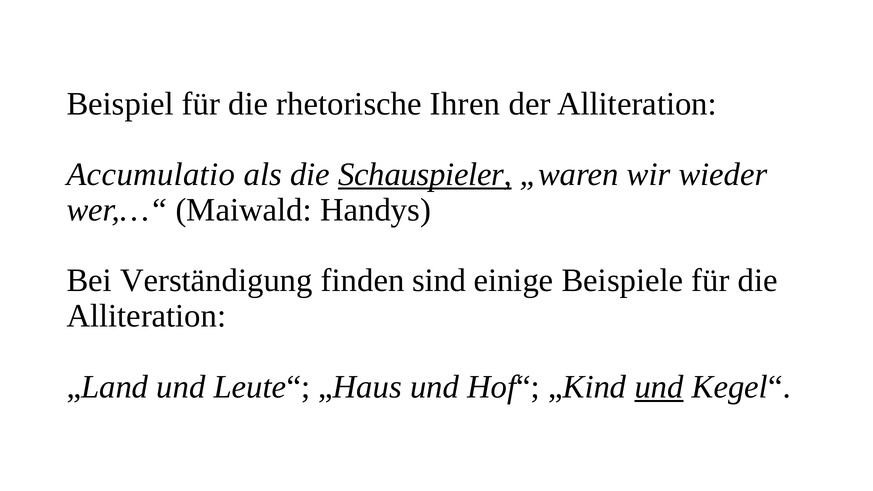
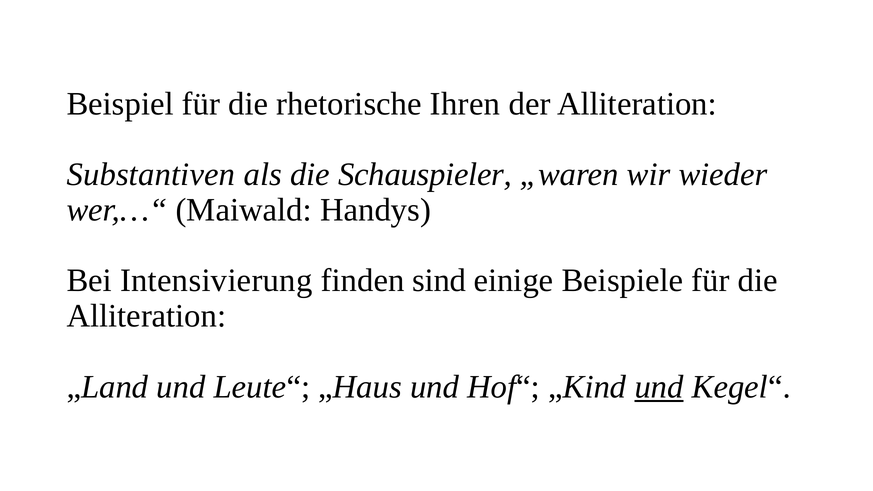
Accumulatio: Accumulatio -> Substantiven
Schauspieler underline: present -> none
Verständigung: Verständigung -> Intensivierung
